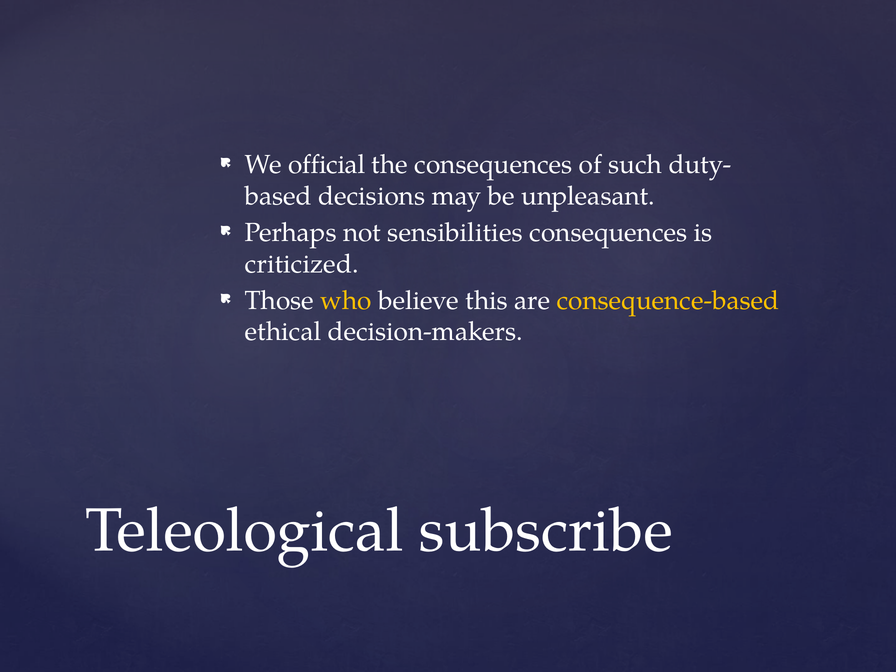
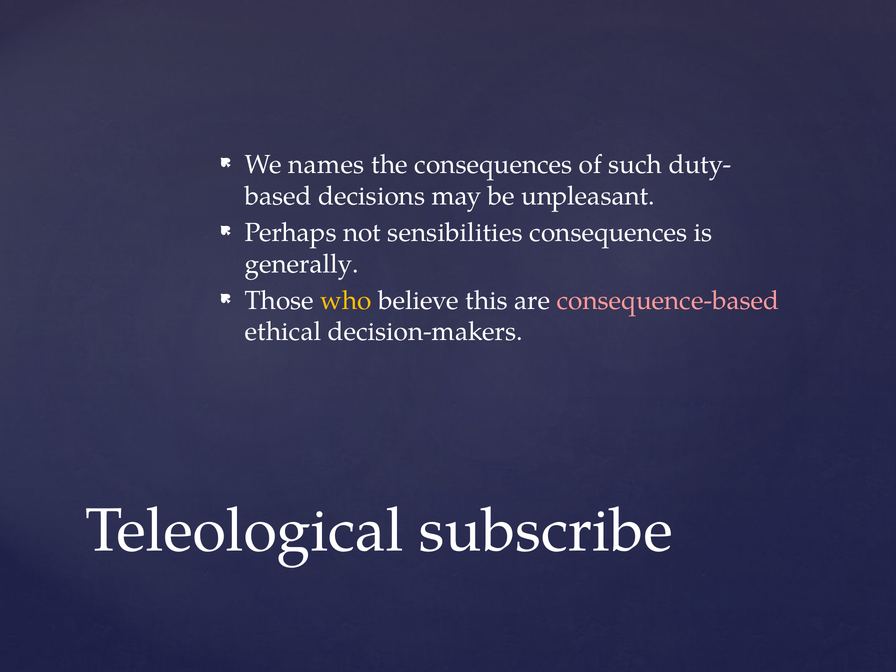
official: official -> names
criticized: criticized -> generally
consequence-based colour: yellow -> pink
